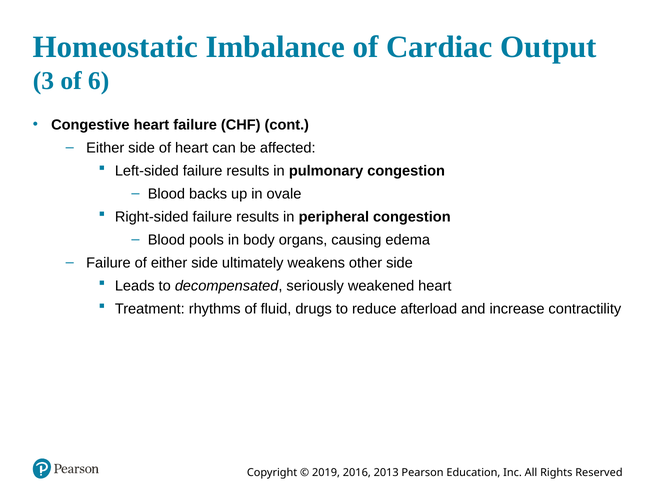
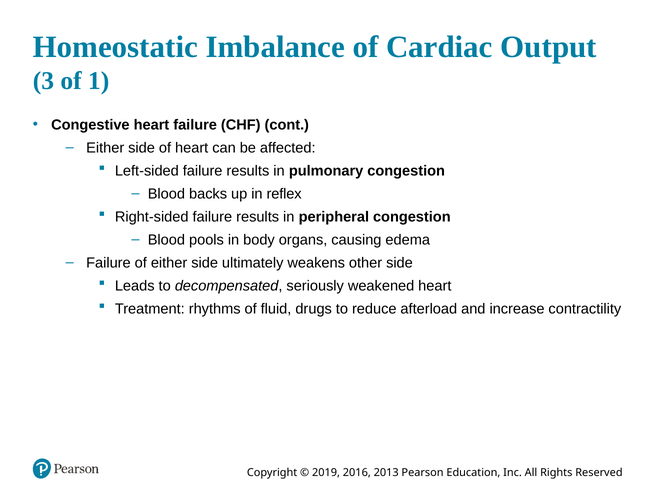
6: 6 -> 1
ovale: ovale -> reflex
